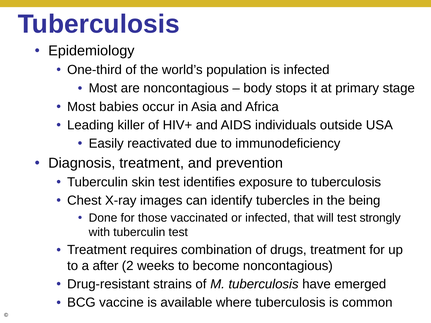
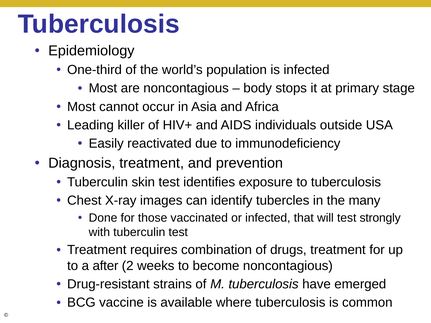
babies: babies -> cannot
being: being -> many
